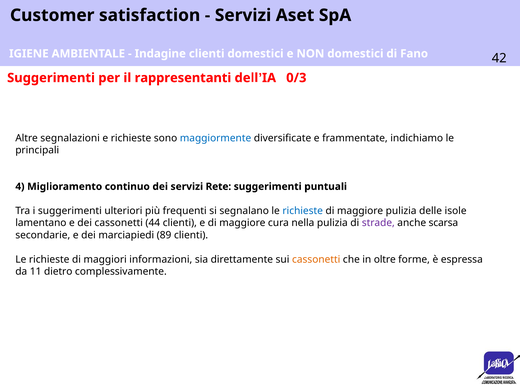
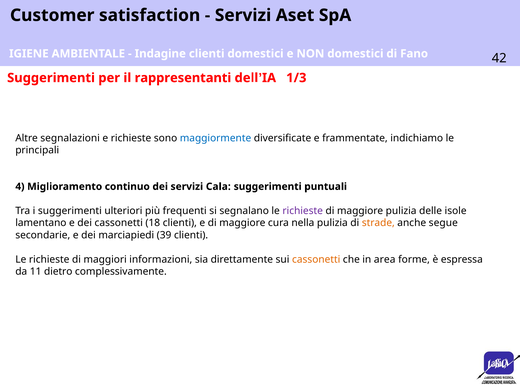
0/3: 0/3 -> 1/3
Rete: Rete -> Cala
richieste at (303, 211) colour: blue -> purple
44: 44 -> 18
strade colour: purple -> orange
scarsa: scarsa -> segue
89: 89 -> 39
oltre: oltre -> area
